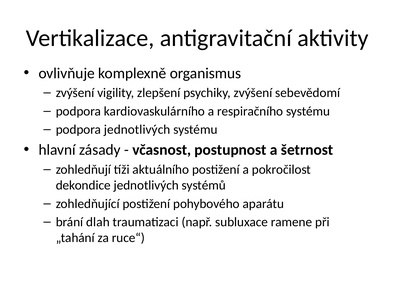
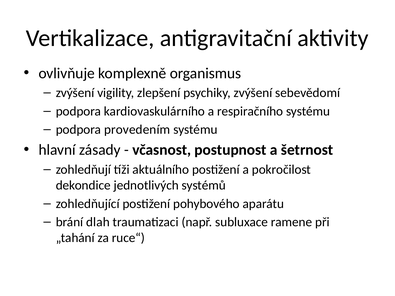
podpora jednotlivých: jednotlivých -> provedením
